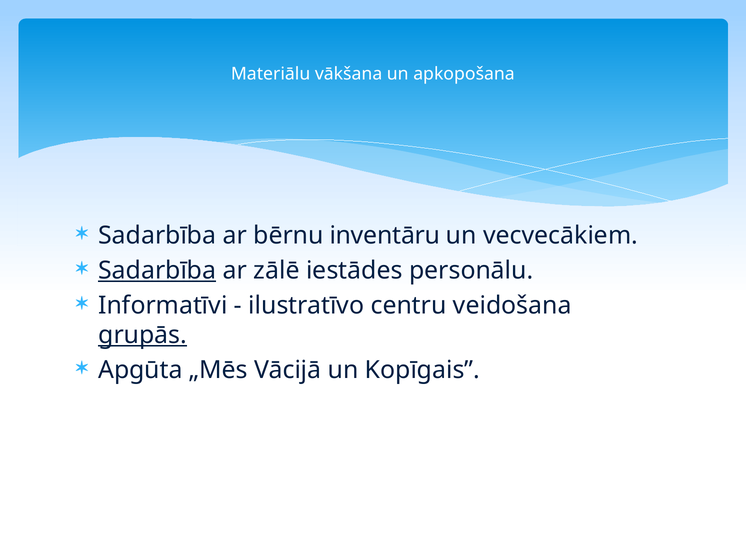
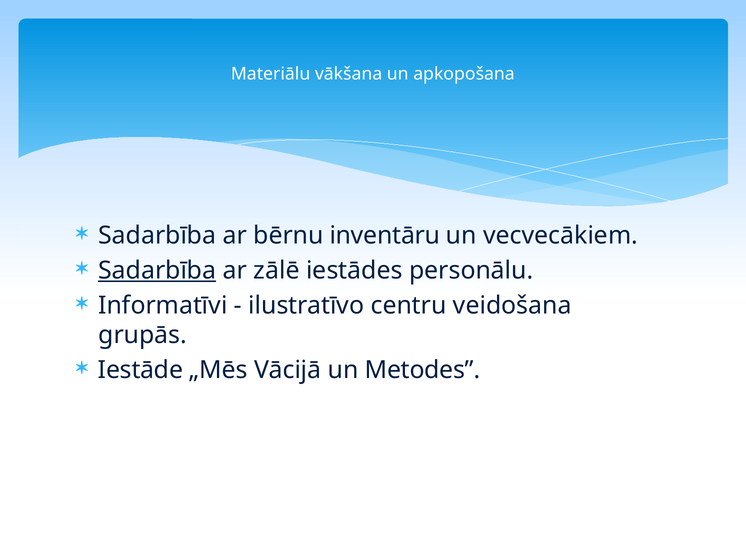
grupās underline: present -> none
Apgūta: Apgūta -> Iestāde
Kopīgais: Kopīgais -> Metodes
